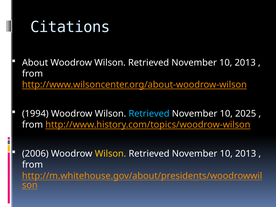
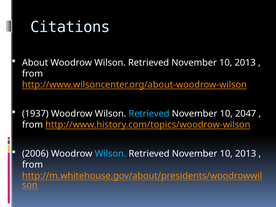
1994: 1994 -> 1937
2025: 2025 -> 2047
Wilson at (110, 154) colour: yellow -> light blue
